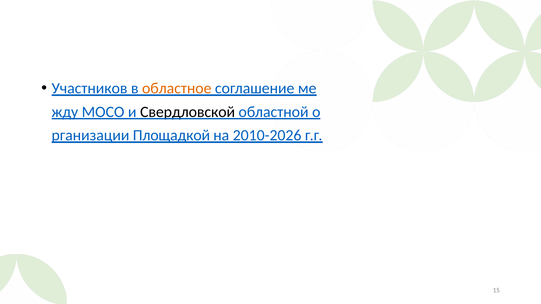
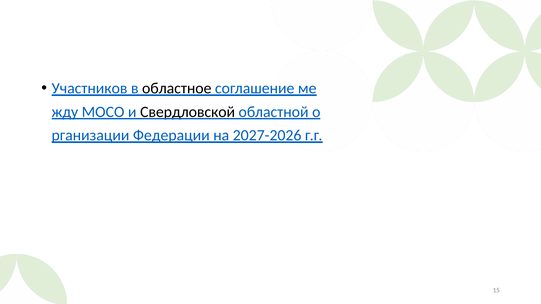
областное colour: orange -> black
Площадкой: Площадкой -> Федерации
2010-2026: 2010-2026 -> 2027-2026
